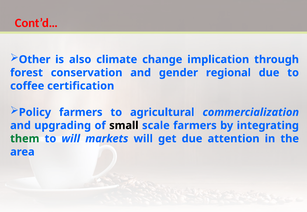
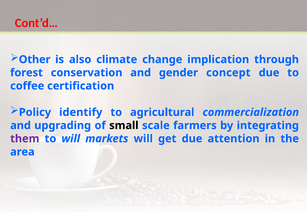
regional: regional -> concept
Policy farmers: farmers -> identify
them colour: green -> purple
